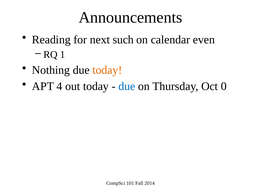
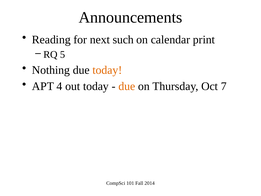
even: even -> print
1: 1 -> 5
due at (127, 86) colour: blue -> orange
0: 0 -> 7
